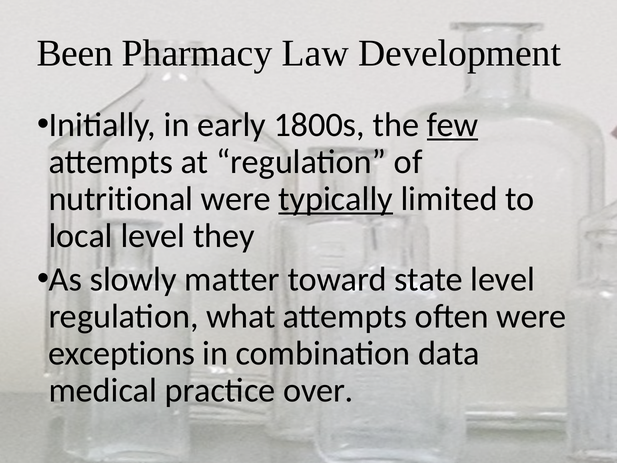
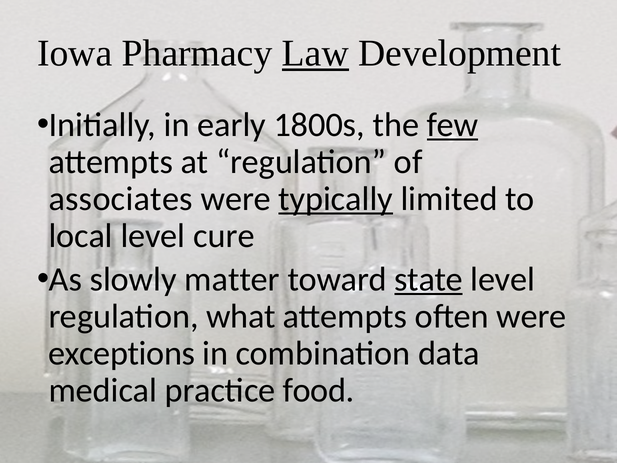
Been: Been -> Iowa
Law underline: none -> present
nutritional: nutritional -> associates
they: they -> cure
state underline: none -> present
over: over -> food
